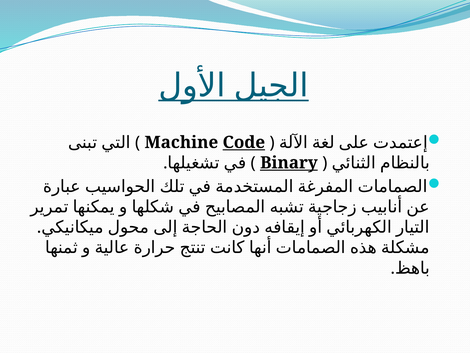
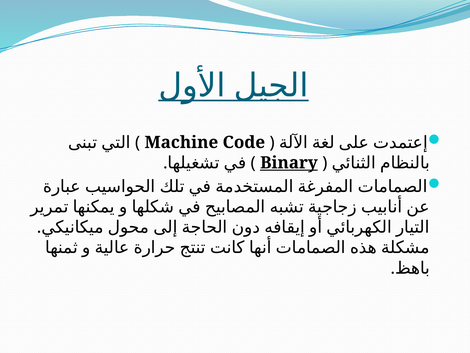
Code underline: present -> none
